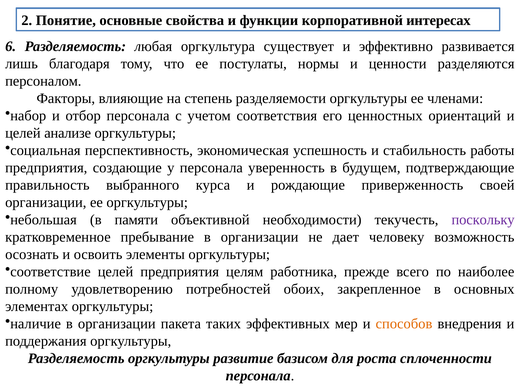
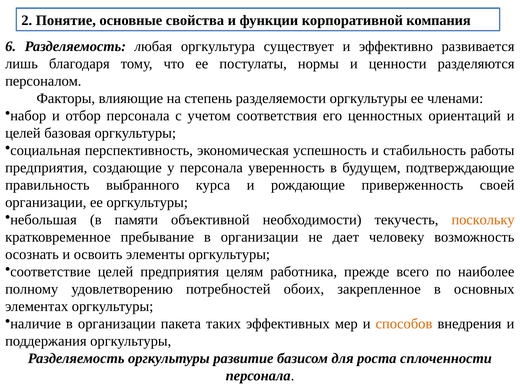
интересах: интересах -> компания
анализе: анализе -> базовая
поскольку colour: purple -> orange
